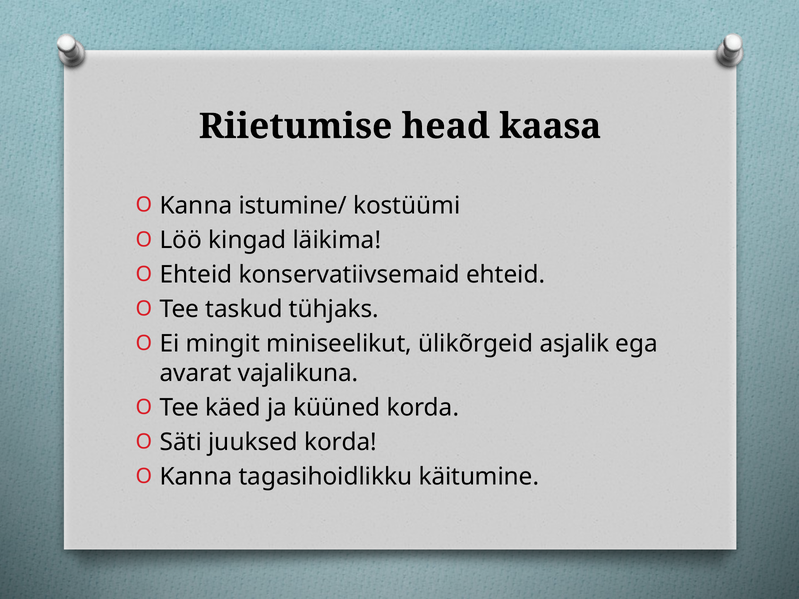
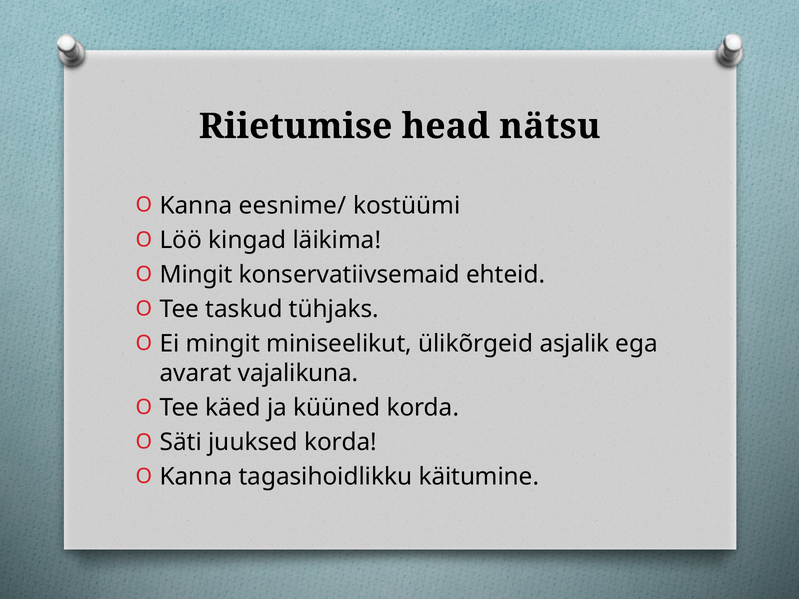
kaasa: kaasa -> nätsu
istumine/: istumine/ -> eesnime/
Ehteid at (196, 275): Ehteid -> Mingit
